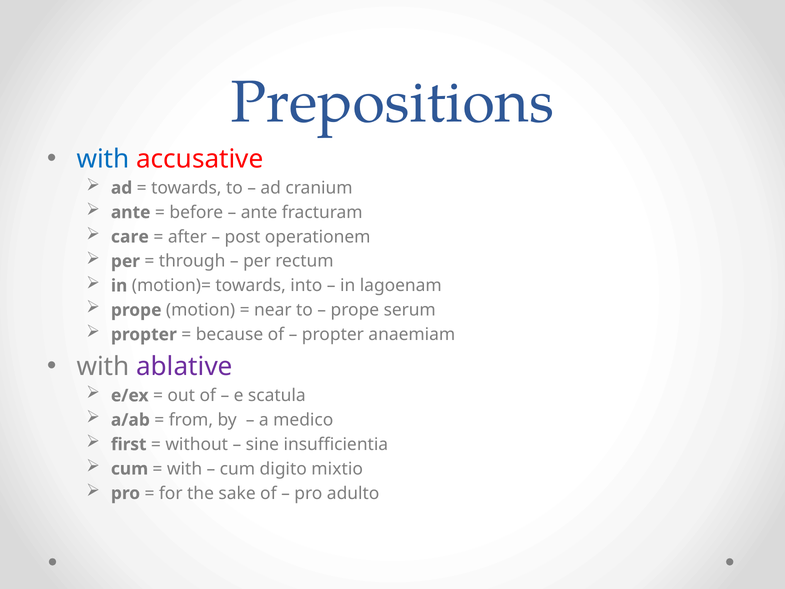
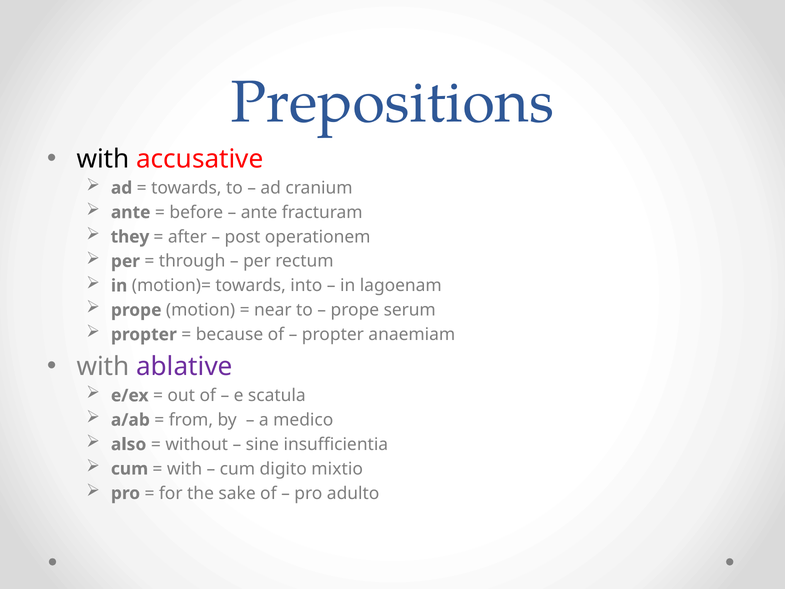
with at (103, 159) colour: blue -> black
care: care -> they
first: first -> also
